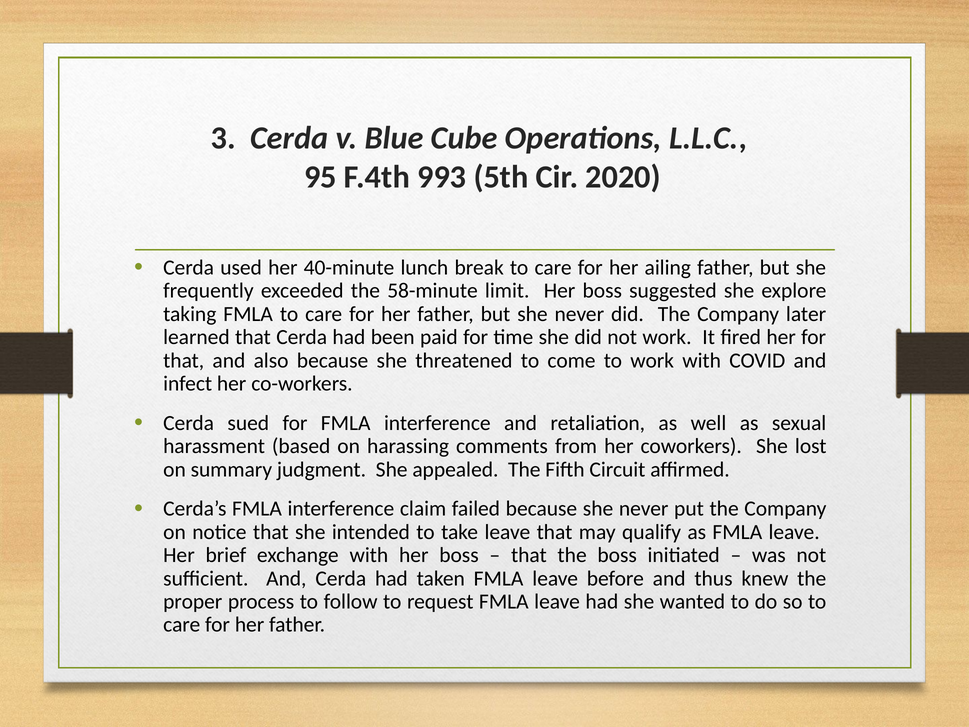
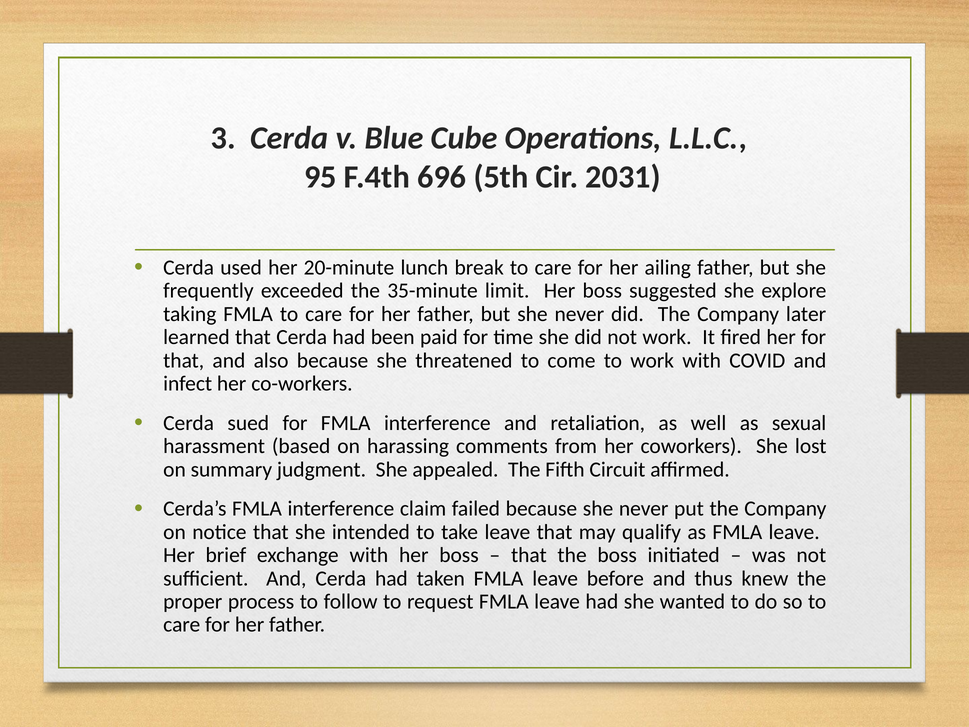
993: 993 -> 696
2020: 2020 -> 2031
40-minute: 40-minute -> 20-minute
58-minute: 58-minute -> 35-minute
